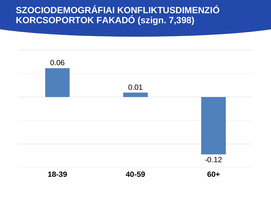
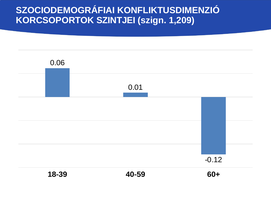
FAKADÓ: FAKADÓ -> SZINTJEI
7,398: 7,398 -> 1,209
